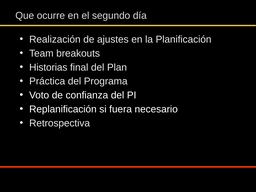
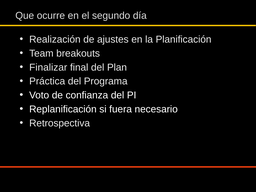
Historias: Historias -> Finalizar
